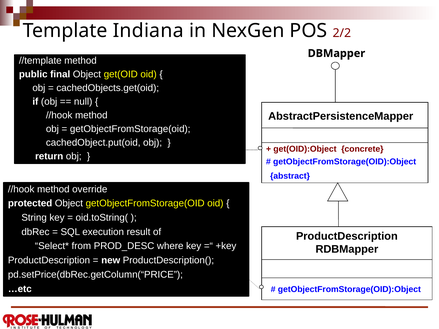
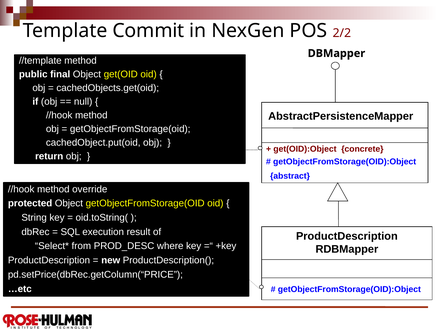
Indiana: Indiana -> Commit
